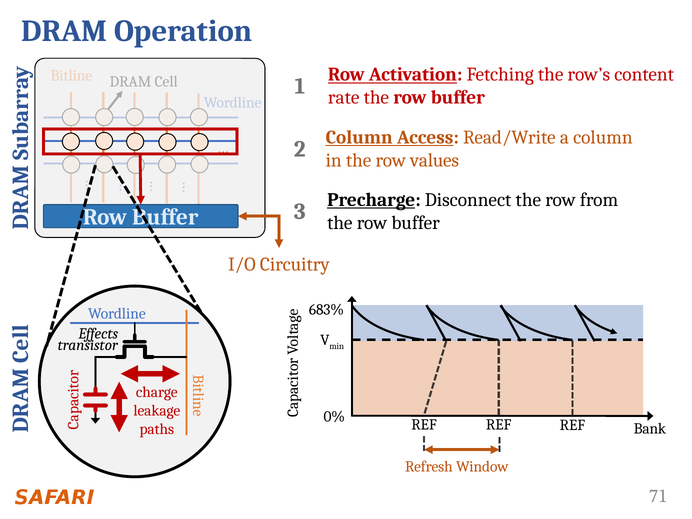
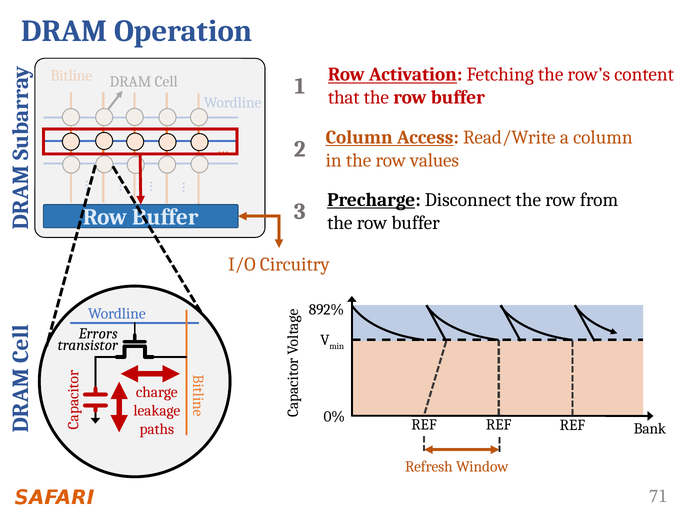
rate: rate -> that
683%: 683% -> 892%
Effects: Effects -> Errors
